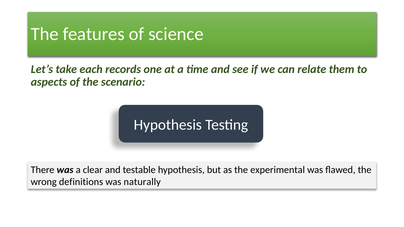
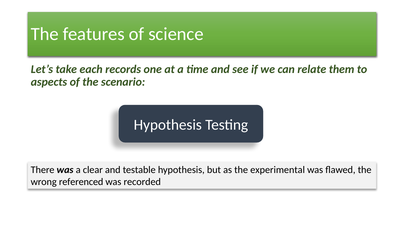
definitions: definitions -> referenced
naturally: naturally -> recorded
